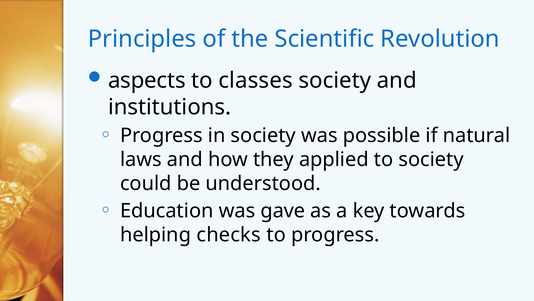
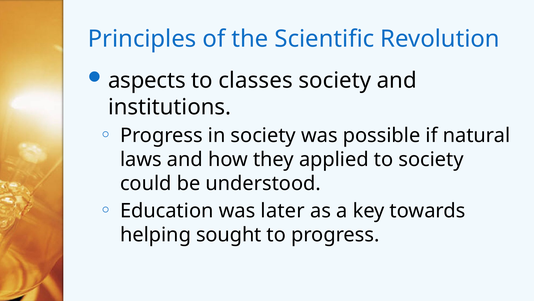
gave: gave -> later
checks: checks -> sought
